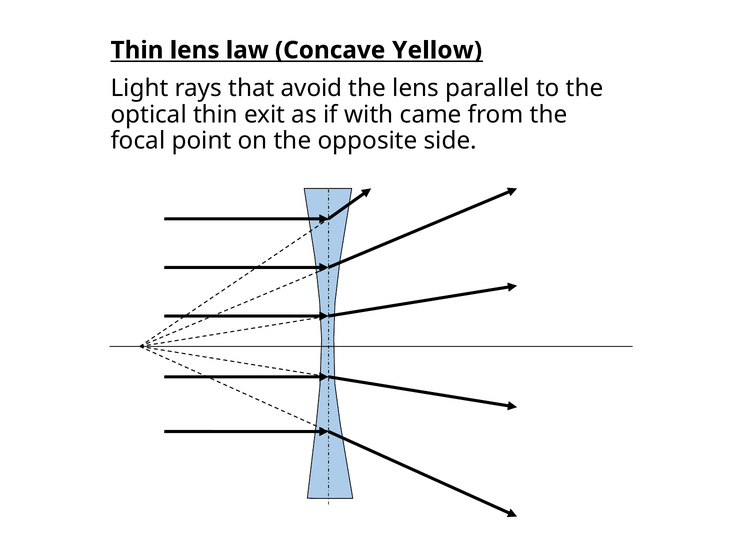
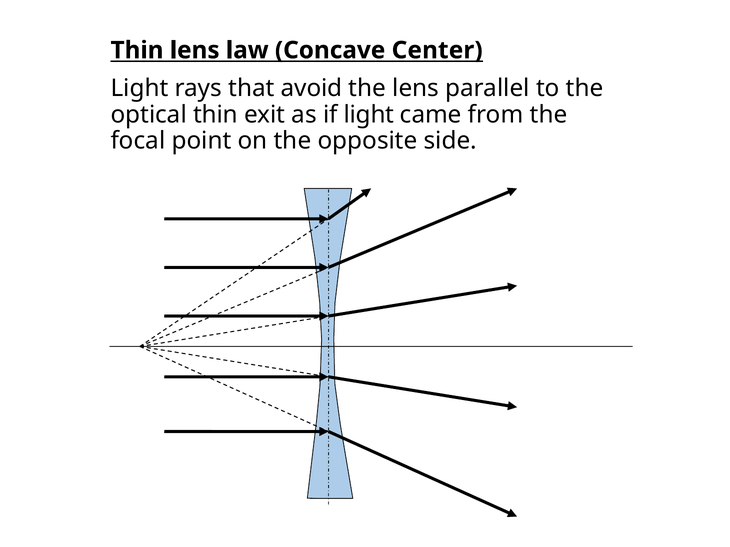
Yellow: Yellow -> Center
if with: with -> light
